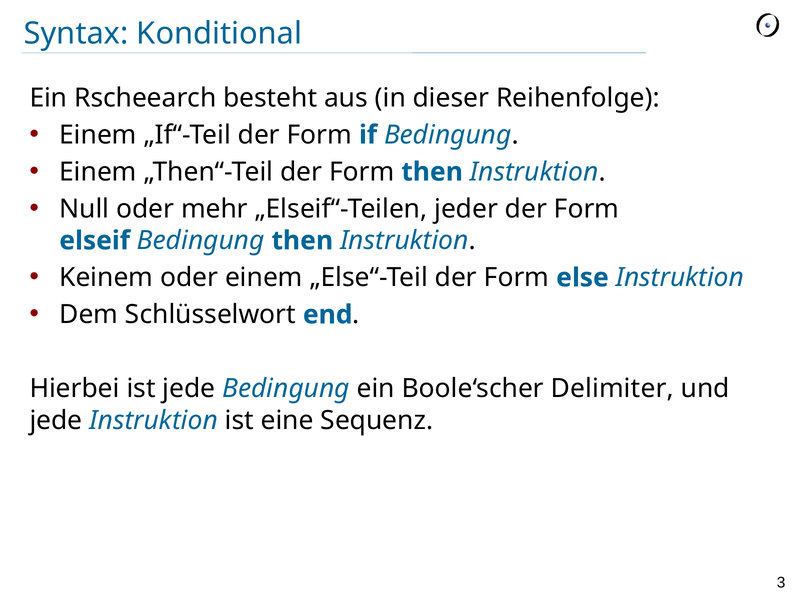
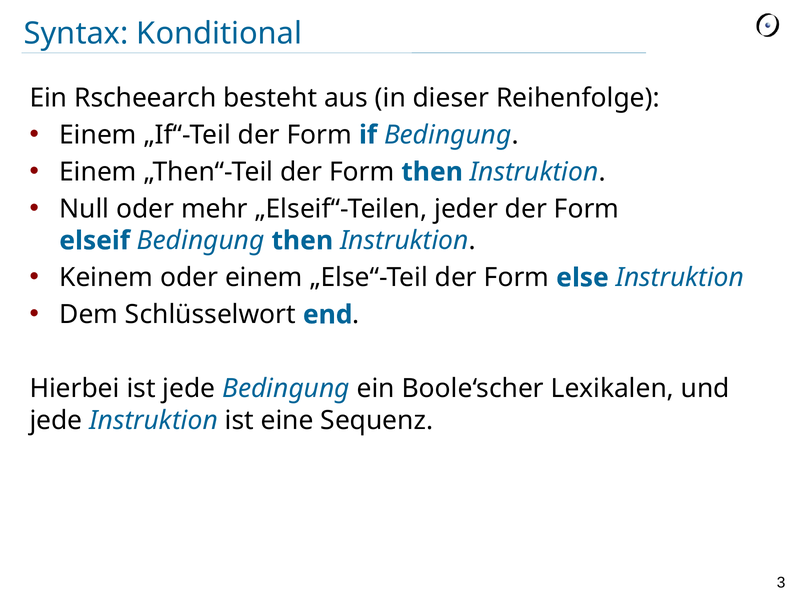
Delimiter: Delimiter -> Lexikalen
